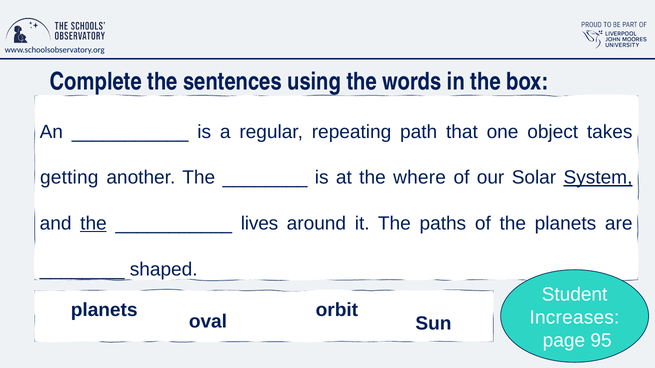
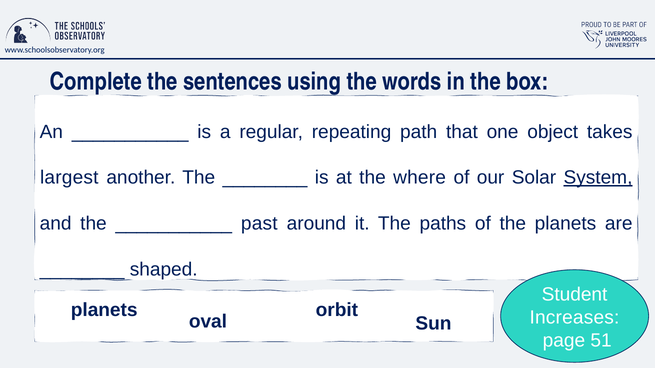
getting: getting -> largest
the at (93, 224) underline: present -> none
lives: lives -> past
95: 95 -> 51
